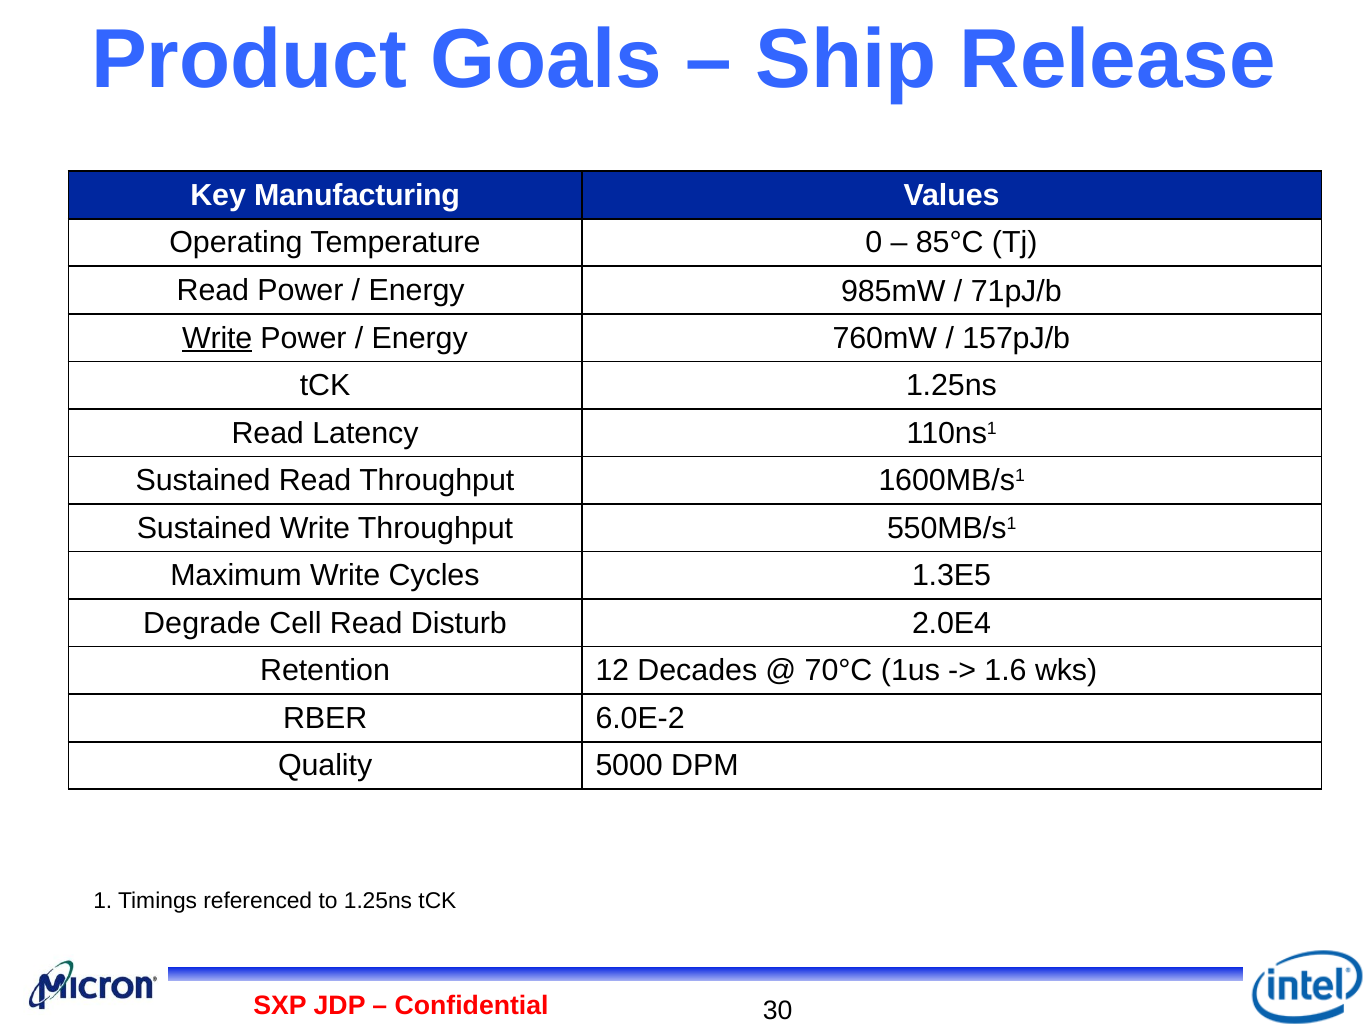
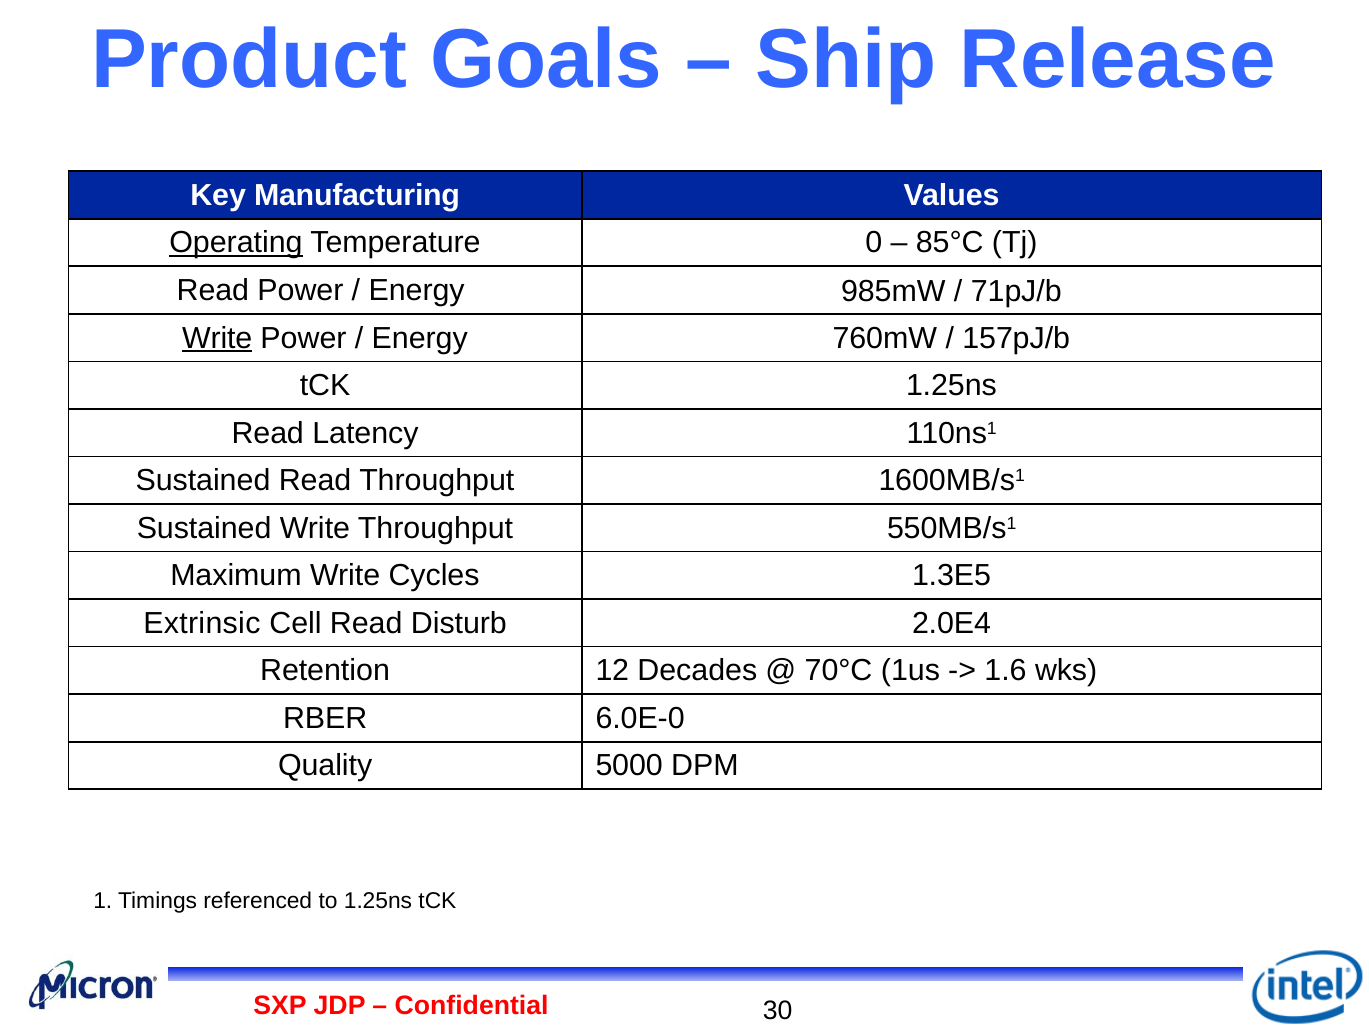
Operating underline: none -> present
Degrade: Degrade -> Extrinsic
6.0E-2: 6.0E-2 -> 6.0E-0
